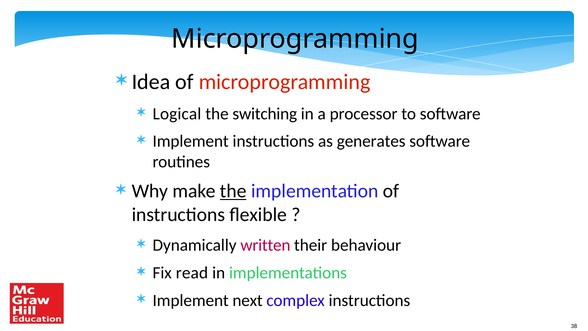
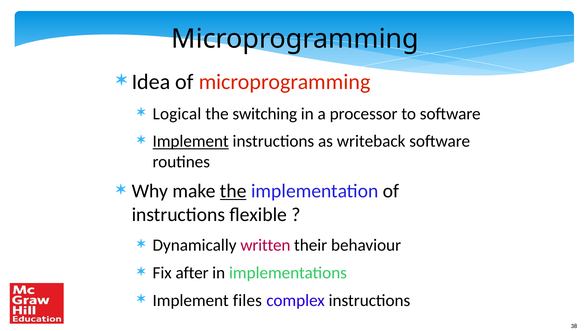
Implement at (191, 141) underline: none -> present
generates: generates -> writeback
read: read -> after
next: next -> files
